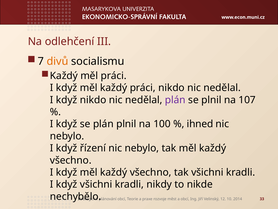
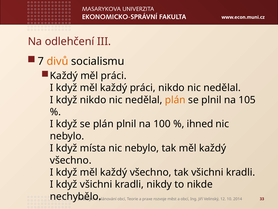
plán at (175, 100) colour: purple -> orange
107: 107 -> 105
řízení: řízení -> místa
